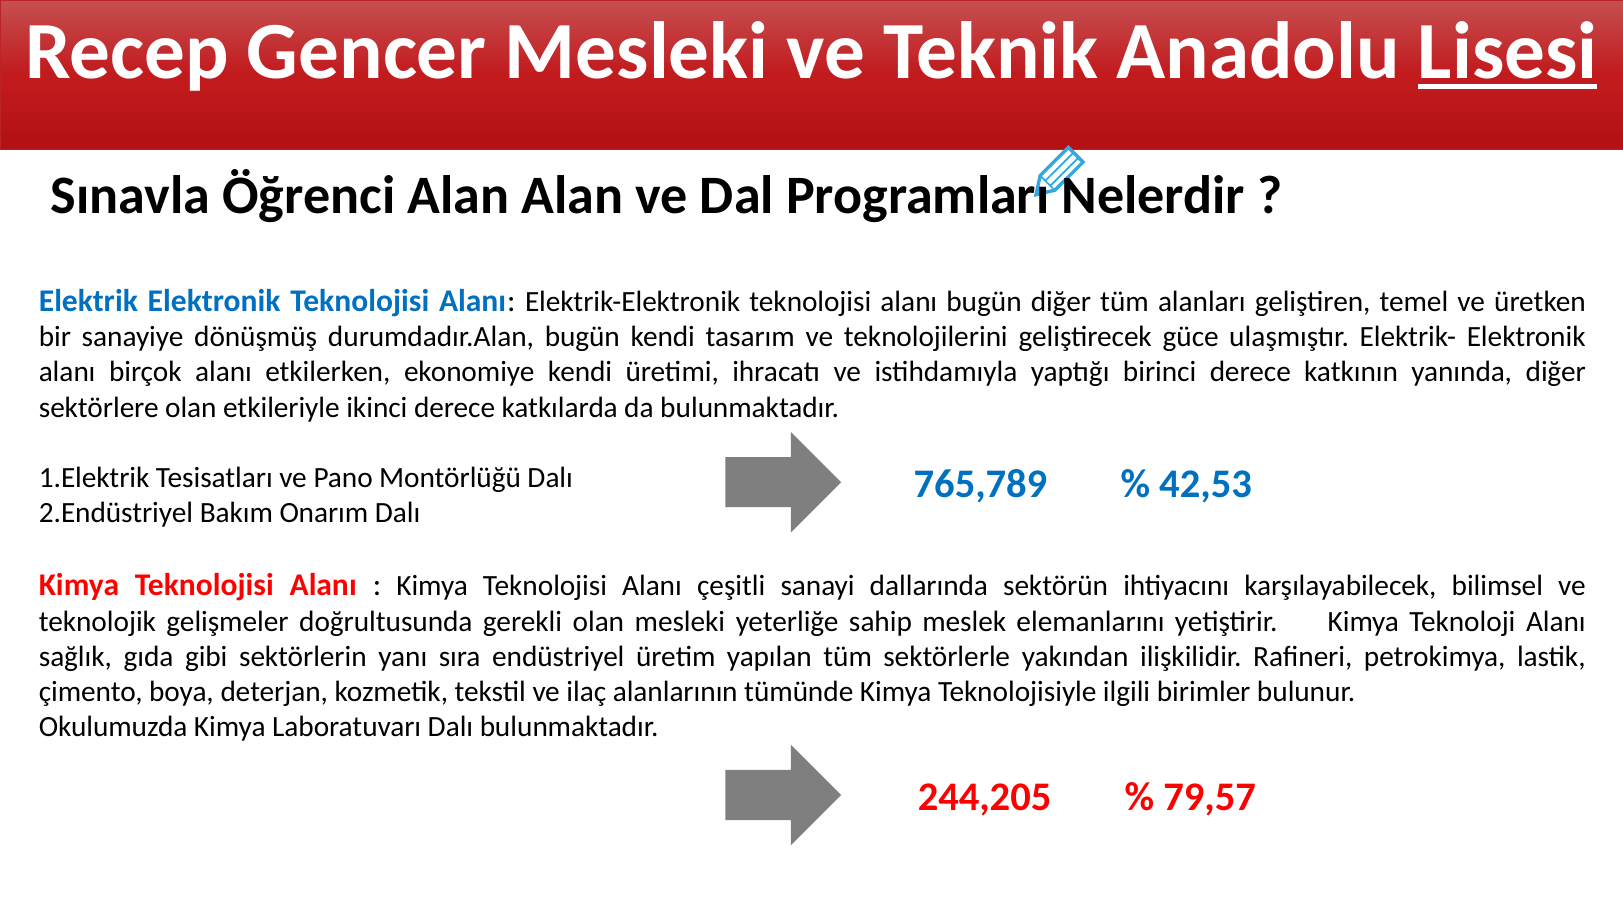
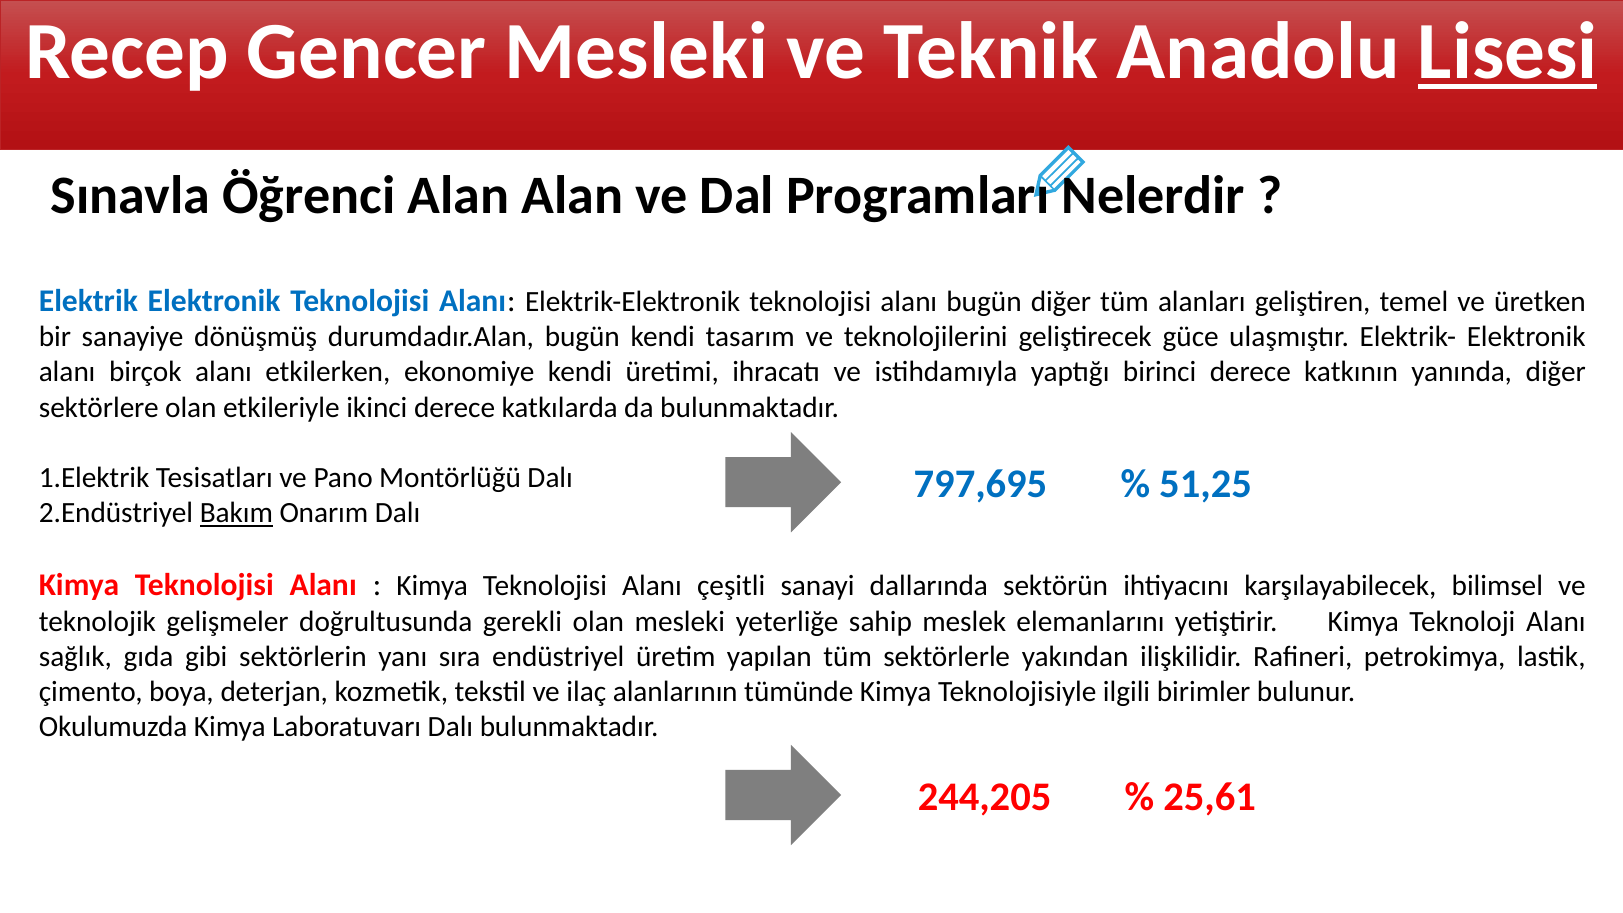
765,789: 765,789 -> 797,695
42,53: 42,53 -> 51,25
Bakım underline: none -> present
79,57: 79,57 -> 25,61
